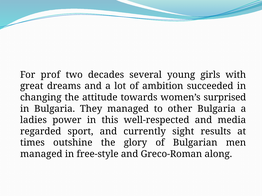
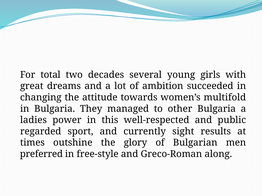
prof: prof -> total
surprised: surprised -> multifold
media: media -> public
managed at (41, 154): managed -> preferred
